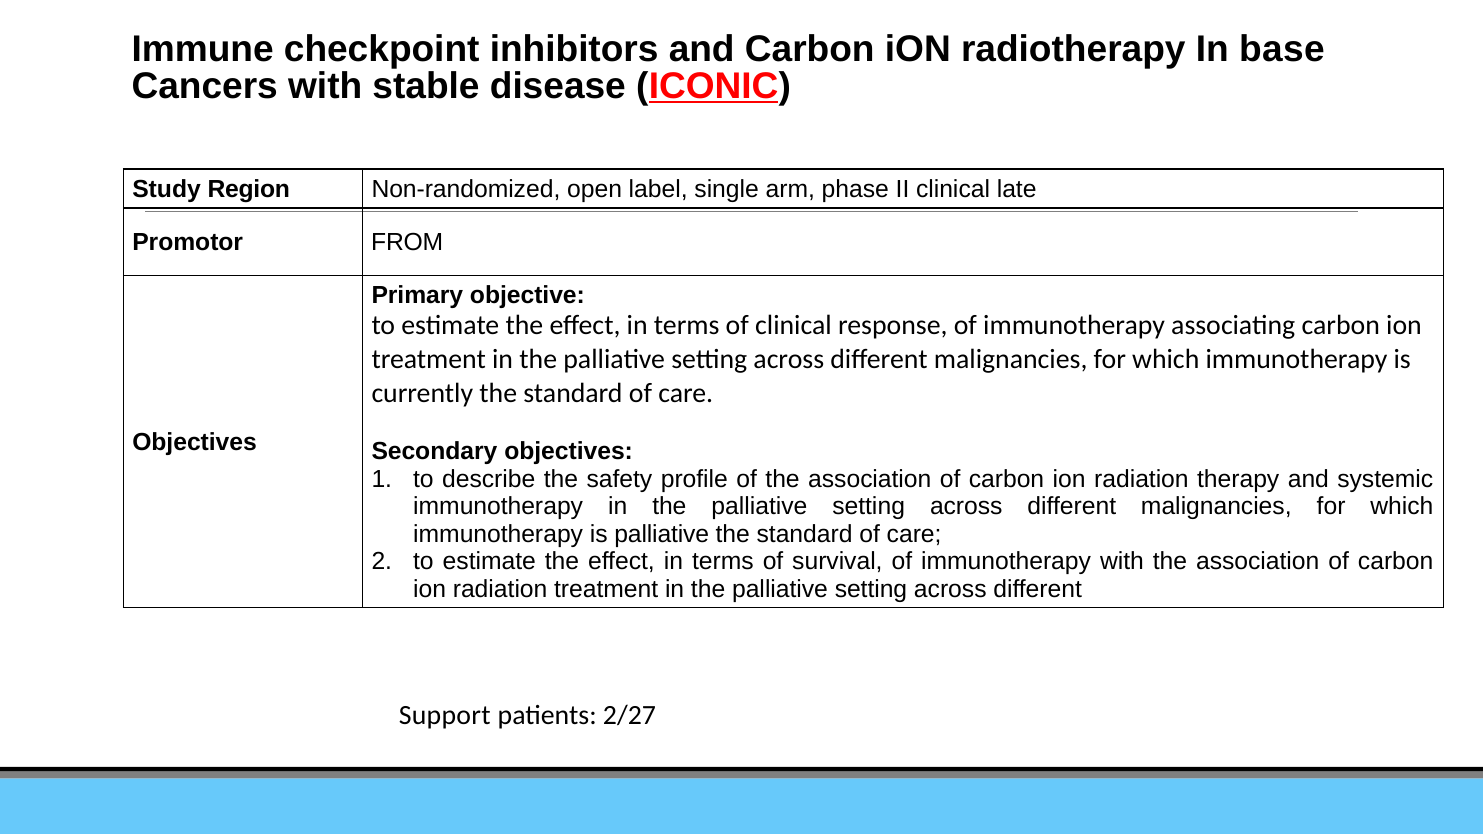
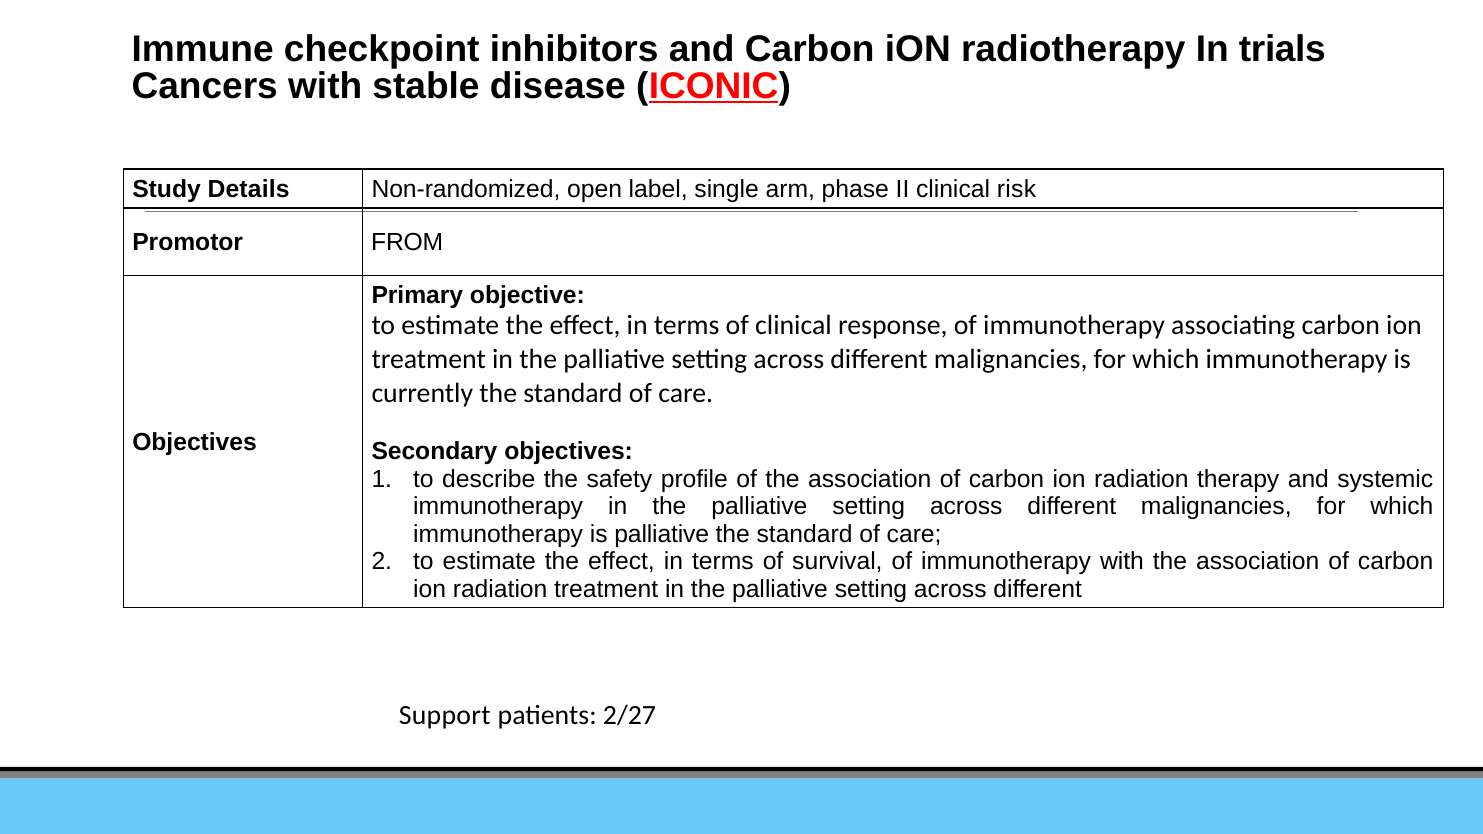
base: base -> trials
Region: Region -> Details
late: late -> risk
